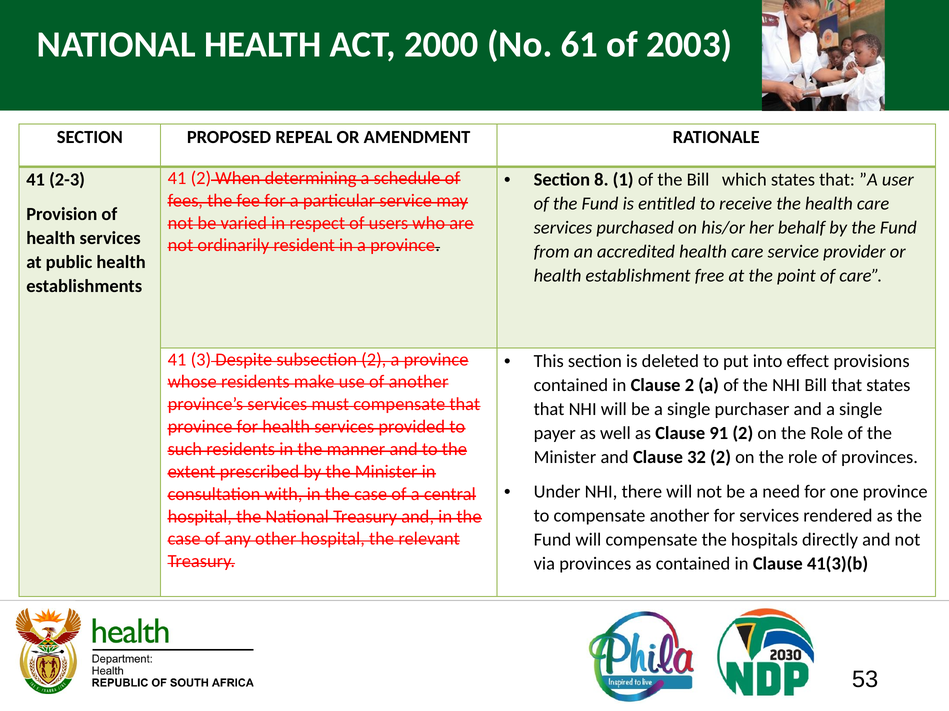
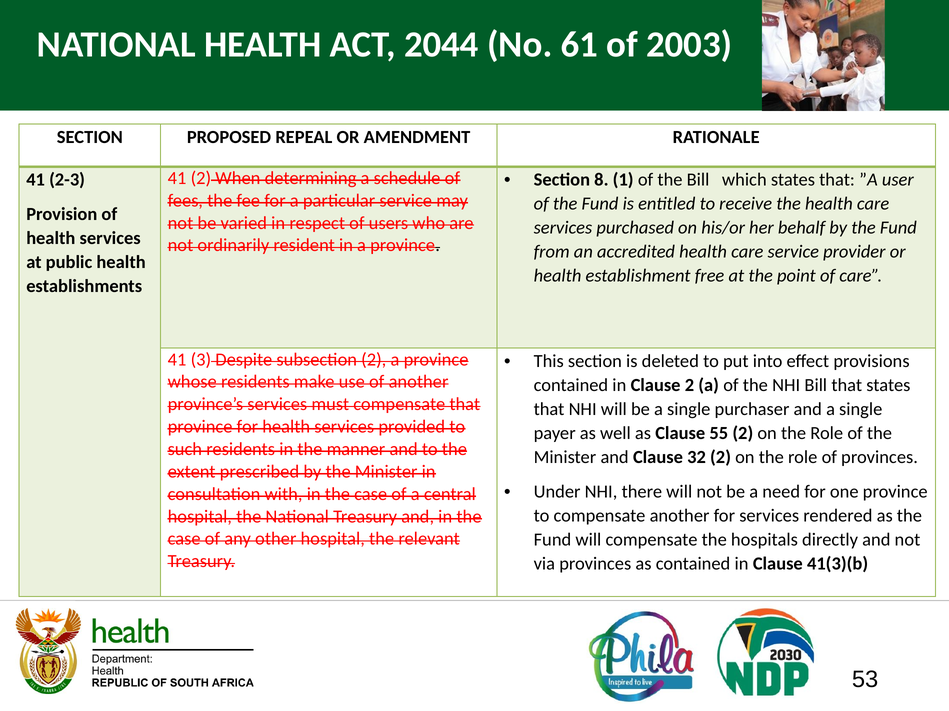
2000: 2000 -> 2044
91: 91 -> 55
